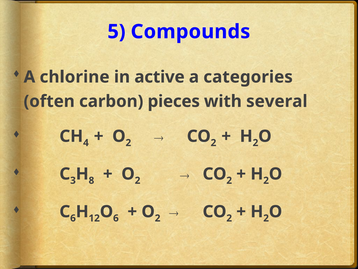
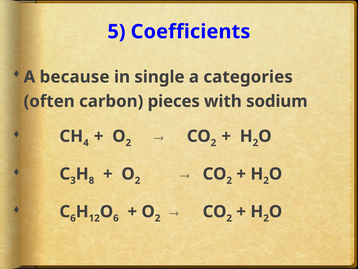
Compounds: Compounds -> Coefficients
chlorine: chlorine -> because
active: active -> single
several: several -> sodium
